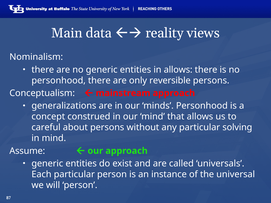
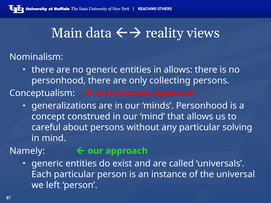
reversible: reversible -> collecting
Assume: Assume -> Namely
will: will -> left
